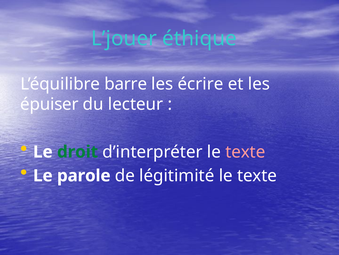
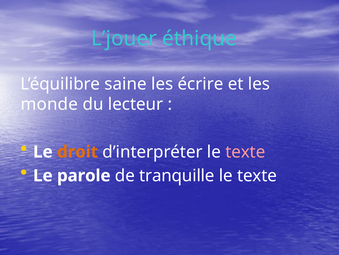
barre: barre -> saine
épuiser: épuiser -> monde
droit colour: green -> orange
légitimité: légitimité -> tranquille
